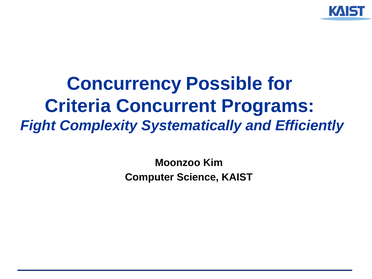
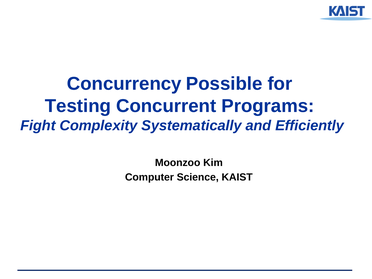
Criteria: Criteria -> Testing
